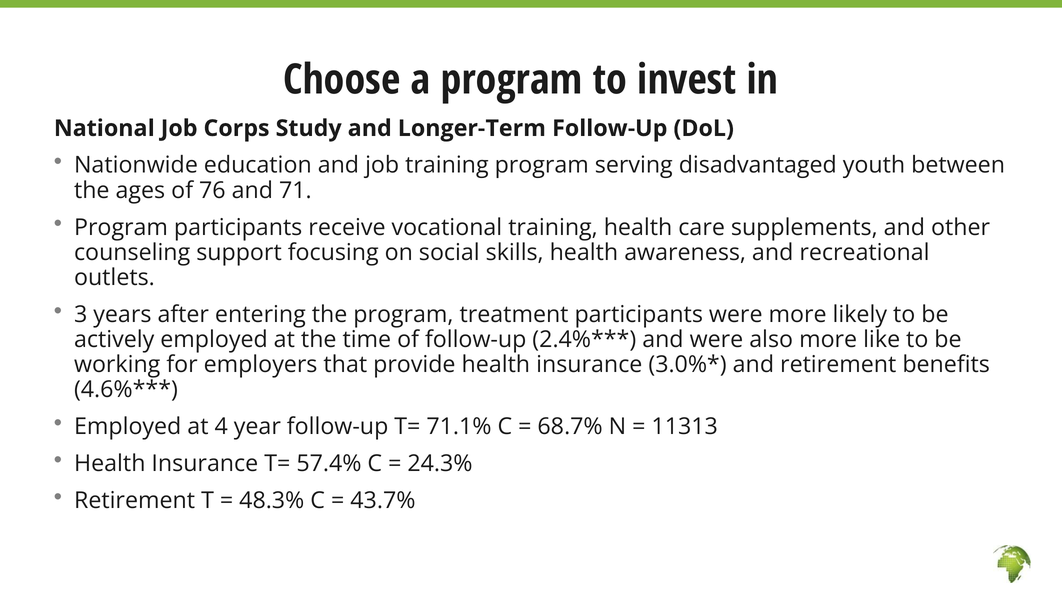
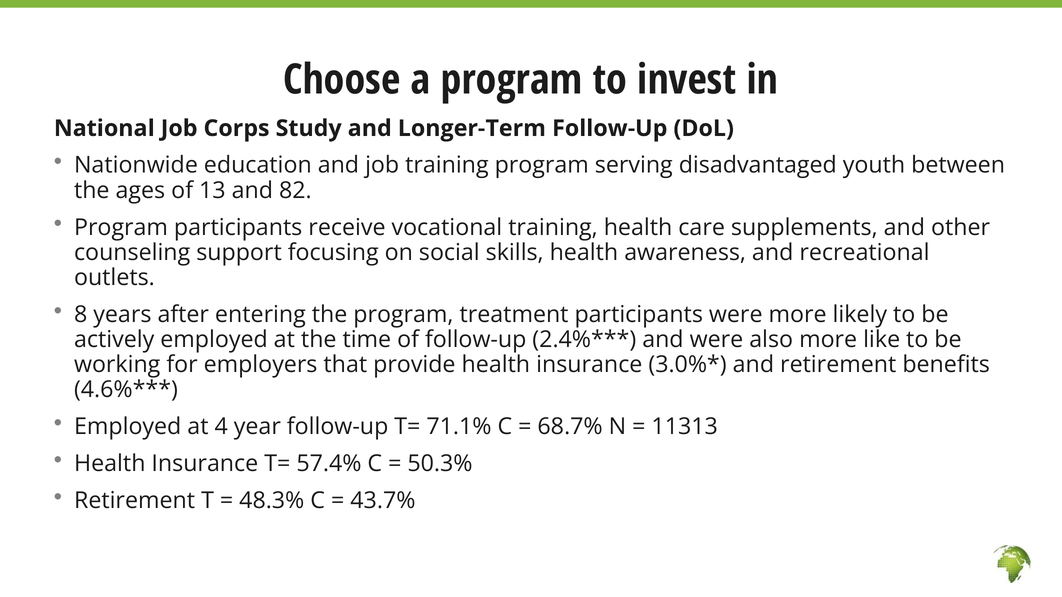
76: 76 -> 13
71: 71 -> 82
3: 3 -> 8
24.3%: 24.3% -> 50.3%
